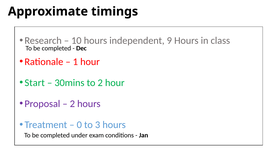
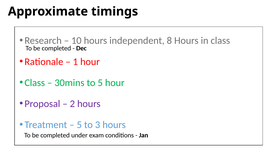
9: 9 -> 8
Start at (35, 83): Start -> Class
to 2: 2 -> 5
0 at (79, 125): 0 -> 5
